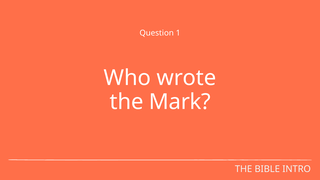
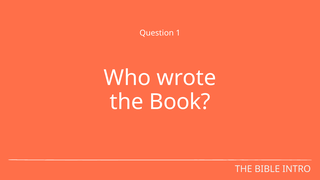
Mark: Mark -> Book
